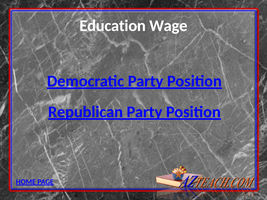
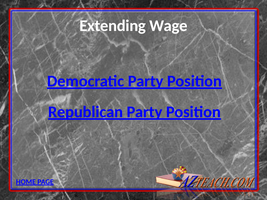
Education: Education -> Extending
